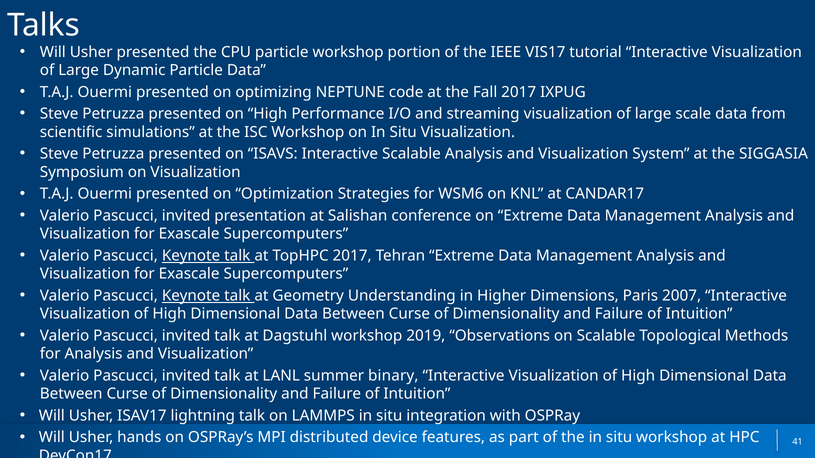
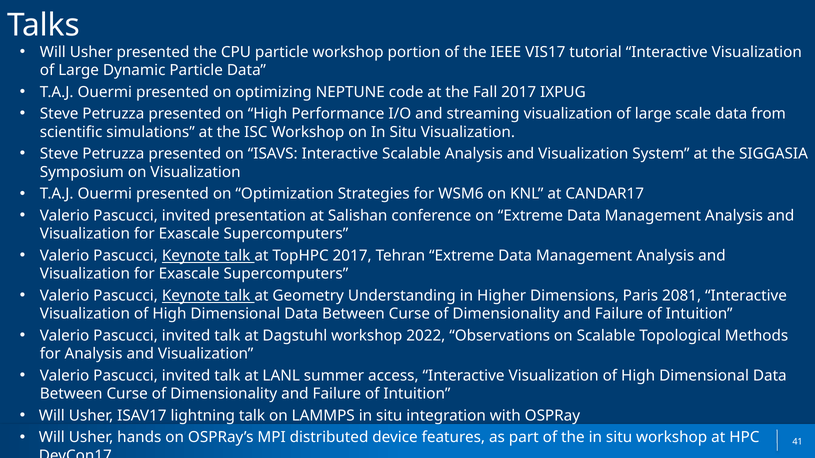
2007: 2007 -> 2081
2019: 2019 -> 2022
binary: binary -> access
